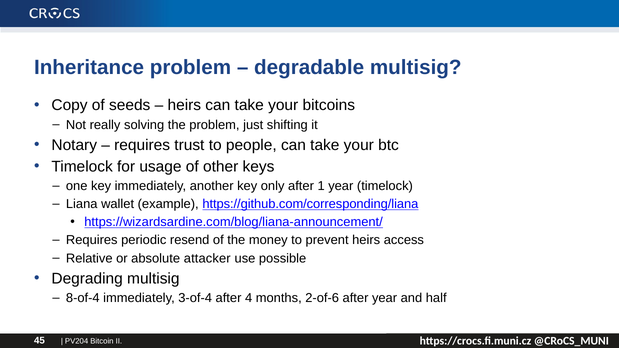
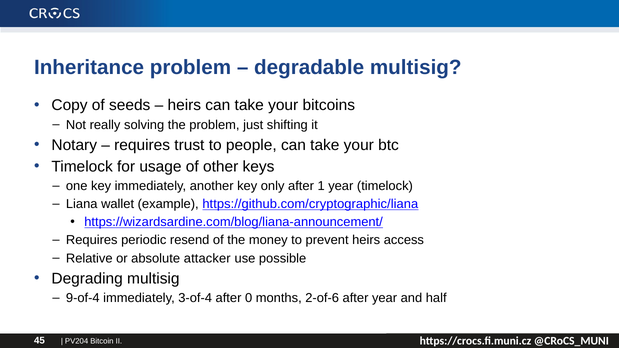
https://github.com/corresponding/liana: https://github.com/corresponding/liana -> https://github.com/cryptographic/liana
8-of-4: 8-of-4 -> 9-of-4
4: 4 -> 0
